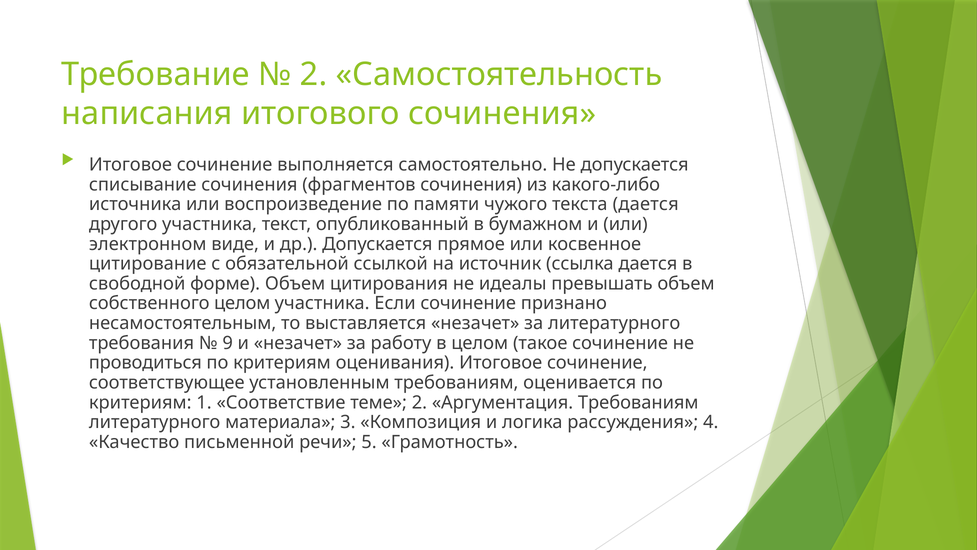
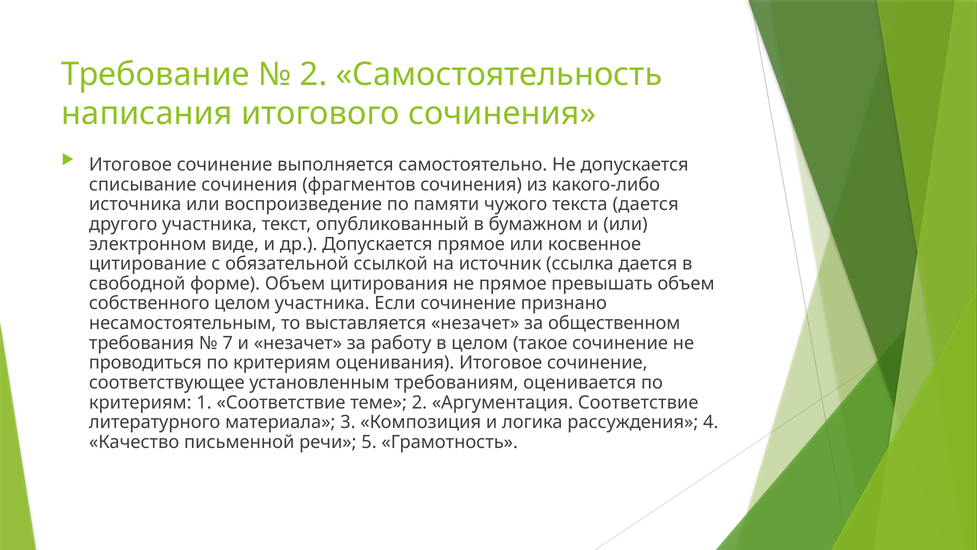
не идеалы: идеалы -> прямое
за литературного: литературного -> общественном
9: 9 -> 7
Аргументация Требованиям: Требованиям -> Соответствие
